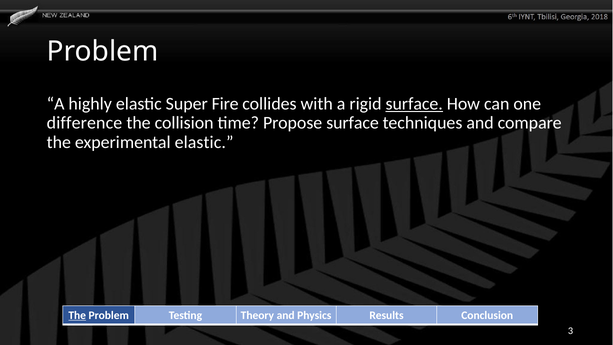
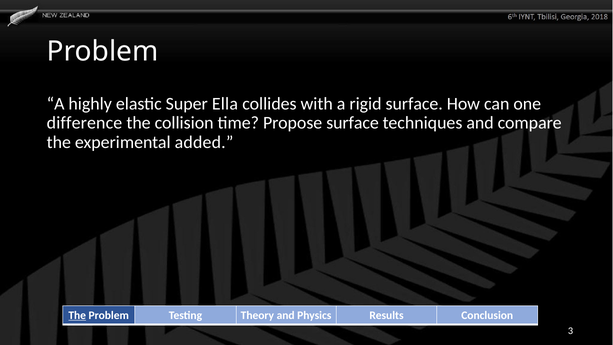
Fire: Fire -> Ella
surface at (414, 104) underline: present -> none
experimental elastic: elastic -> added
